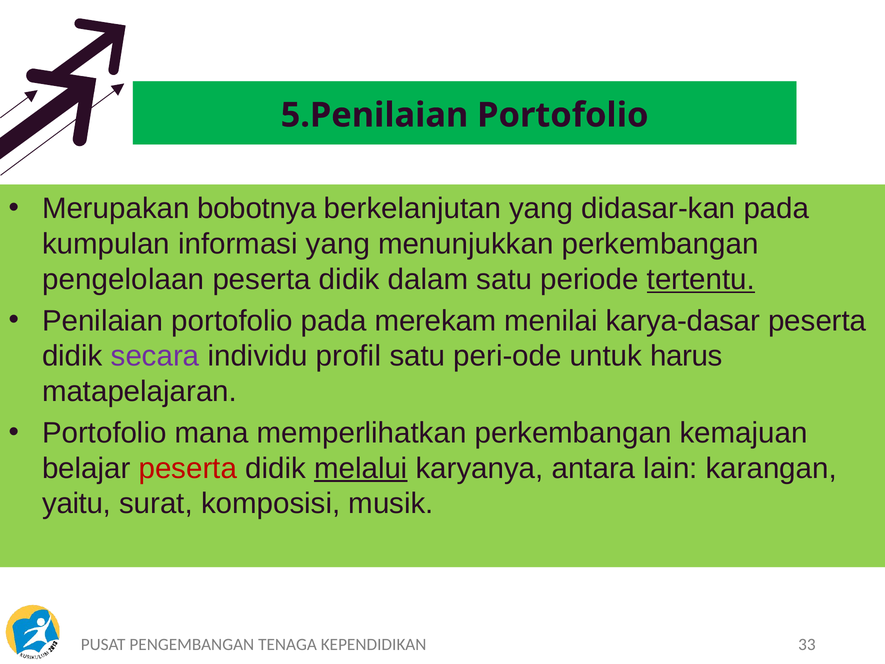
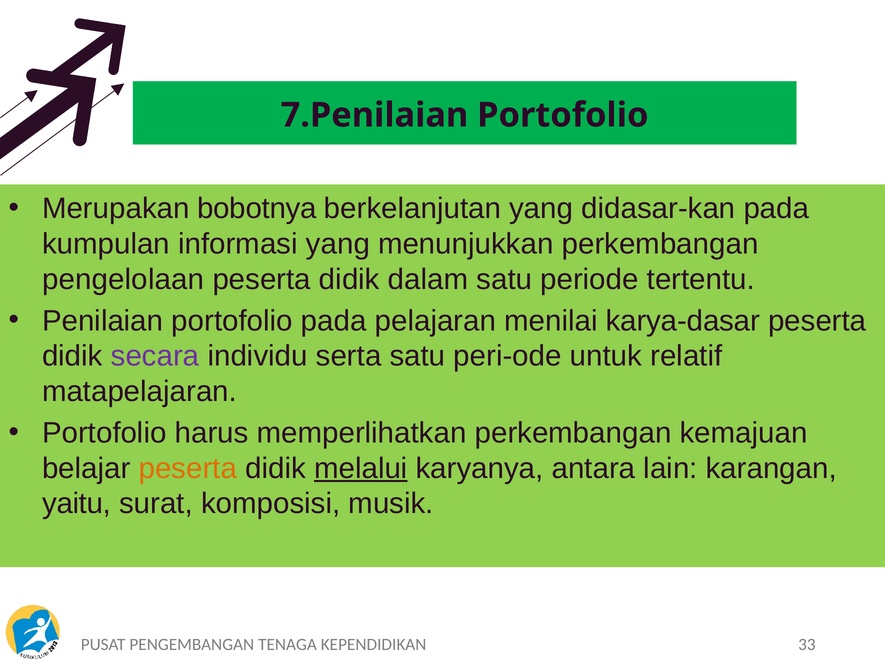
5.Penilaian: 5.Penilaian -> 7.Penilaian
tertentu underline: present -> none
merekam: merekam -> pelajaran
profil: profil -> serta
harus: harus -> relatif
mana: mana -> harus
peserta at (188, 468) colour: red -> orange
